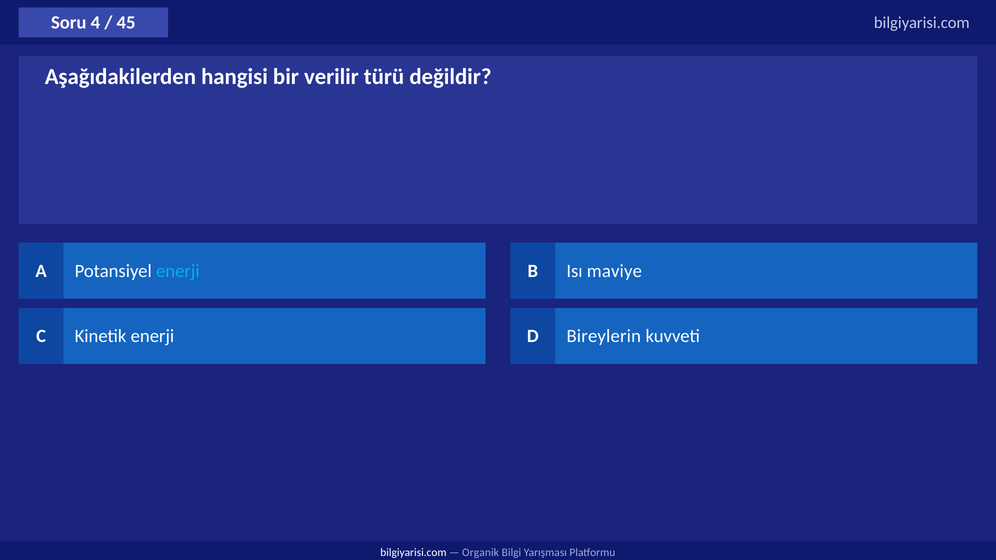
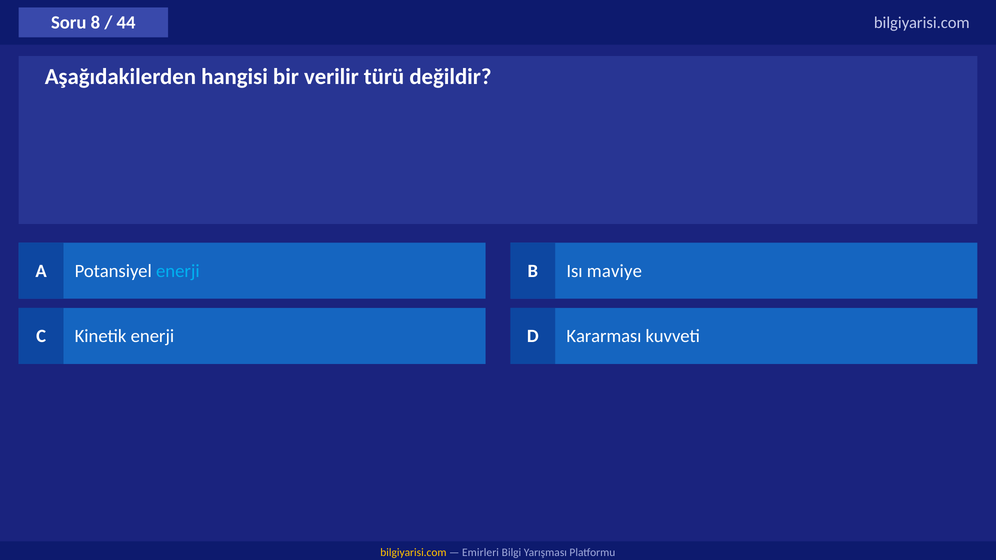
4: 4 -> 8
45: 45 -> 44
Bireylerin: Bireylerin -> Kararması
bilgiyarisi.com at (413, 552) colour: white -> yellow
Organik: Organik -> Emirleri
